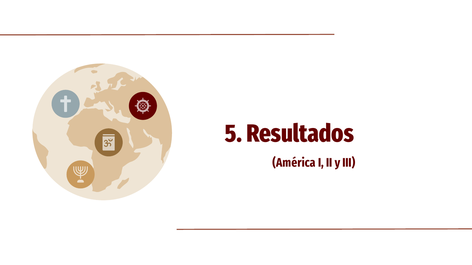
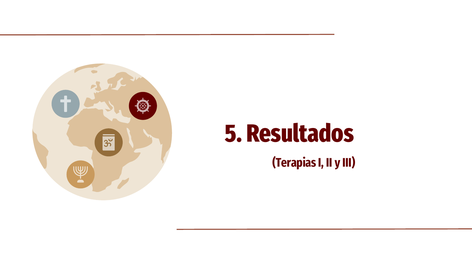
América: América -> Terapias
